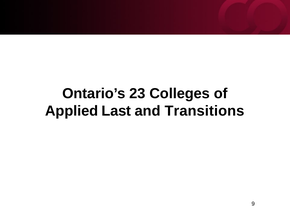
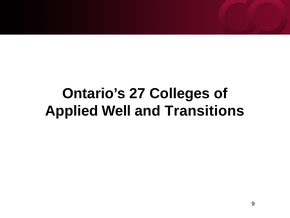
23: 23 -> 27
Last: Last -> Well
